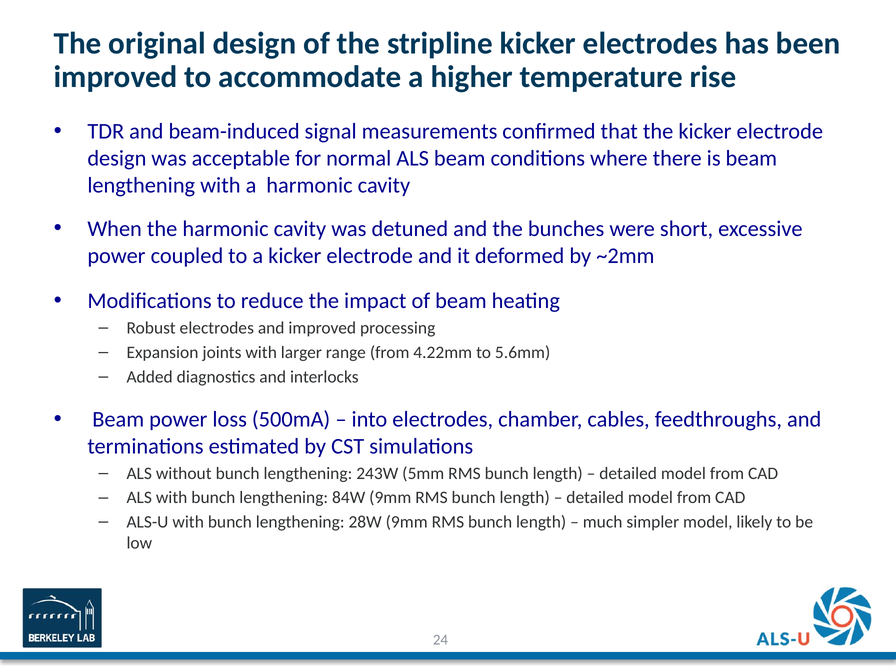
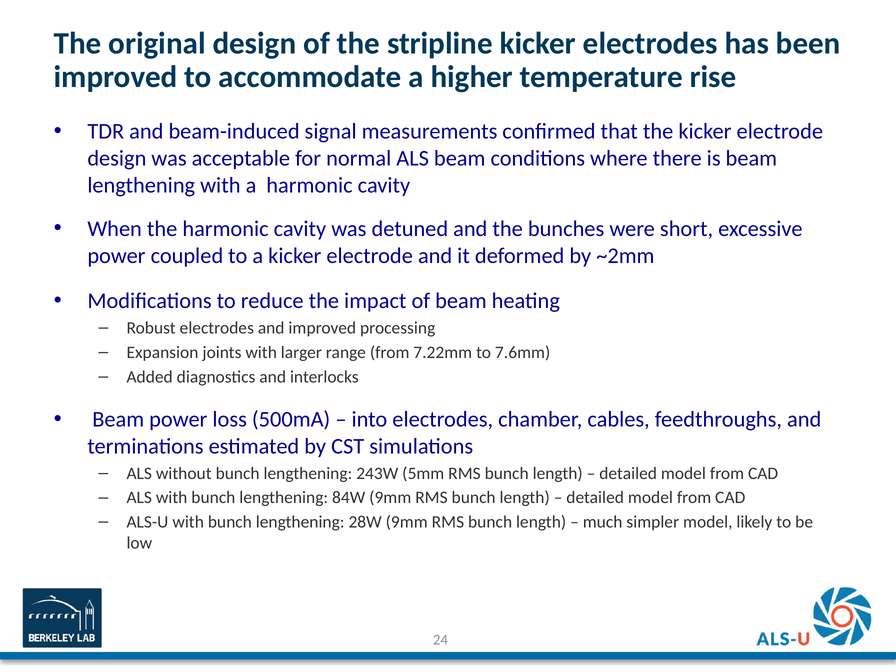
4.22mm: 4.22mm -> 7.22mm
5.6mm: 5.6mm -> 7.6mm
